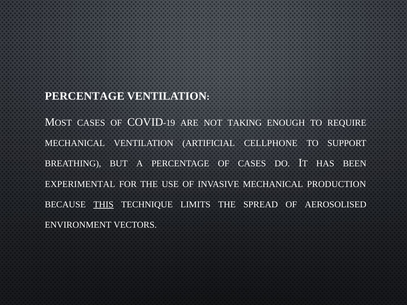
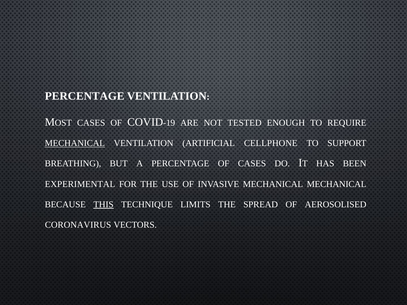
TAKING: TAKING -> TESTED
MECHANICAL at (75, 143) underline: none -> present
MECHANICAL PRODUCTION: PRODUCTION -> MECHANICAL
ENVIRONMENT: ENVIRONMENT -> CORONAVIRUS
